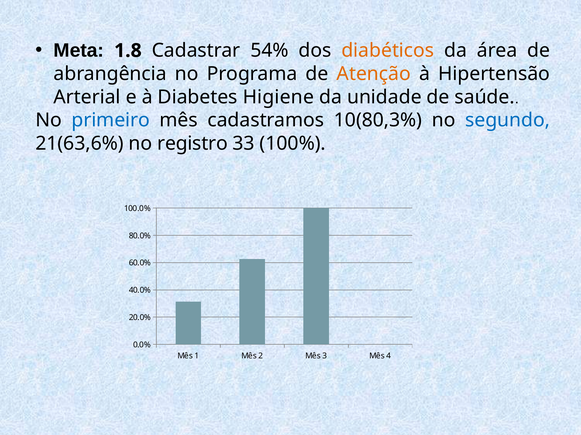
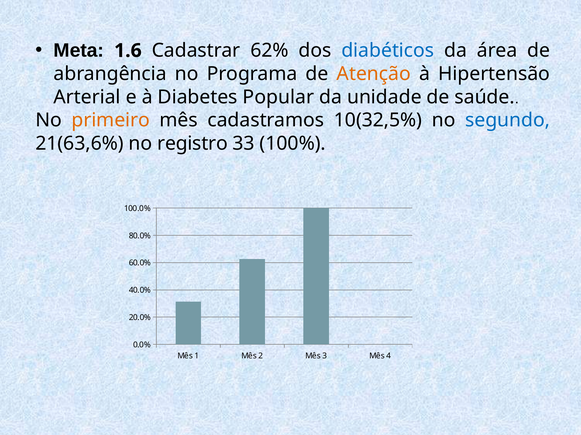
1.8: 1.8 -> 1.6
54%: 54% -> 62%
diabéticos colour: orange -> blue
Higiene: Higiene -> Popular
primeiro colour: blue -> orange
10(80,3%: 10(80,3% -> 10(32,5%
